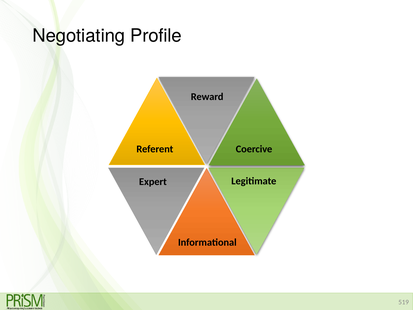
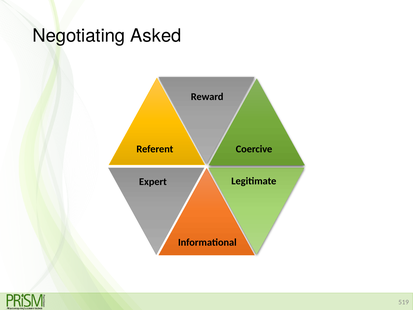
Profile: Profile -> Asked
